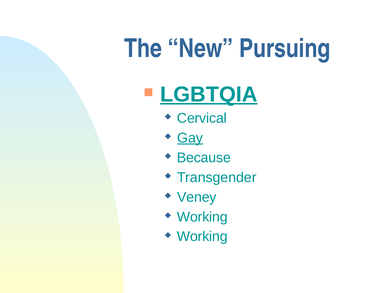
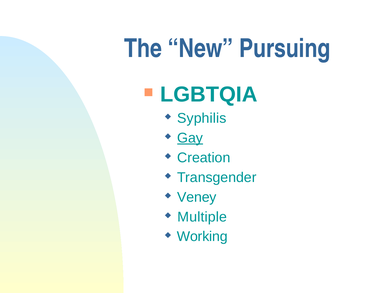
LGBTQIA underline: present -> none
Cervical: Cervical -> Syphilis
Because: Because -> Creation
Working at (202, 216): Working -> Multiple
